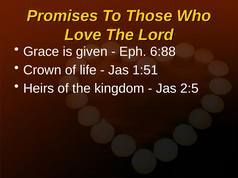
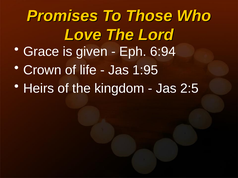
6:88: 6:88 -> 6:94
1:51: 1:51 -> 1:95
